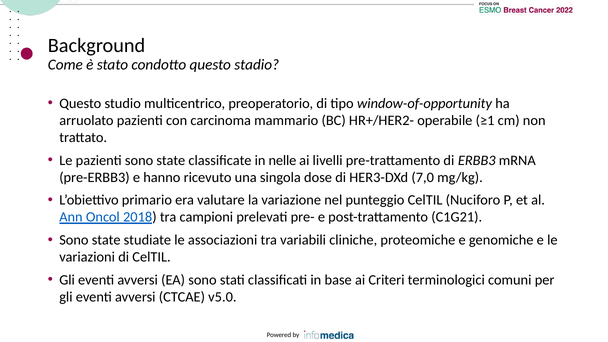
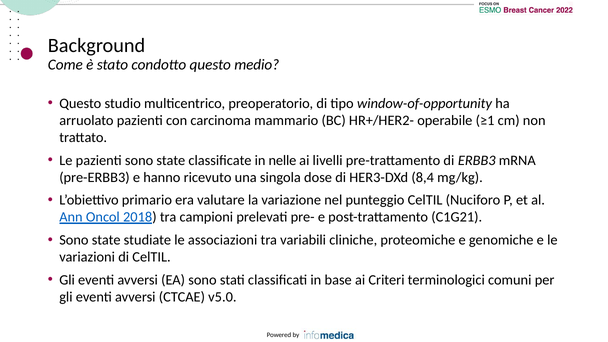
stadio: stadio -> medio
7,0: 7,0 -> 8,4
